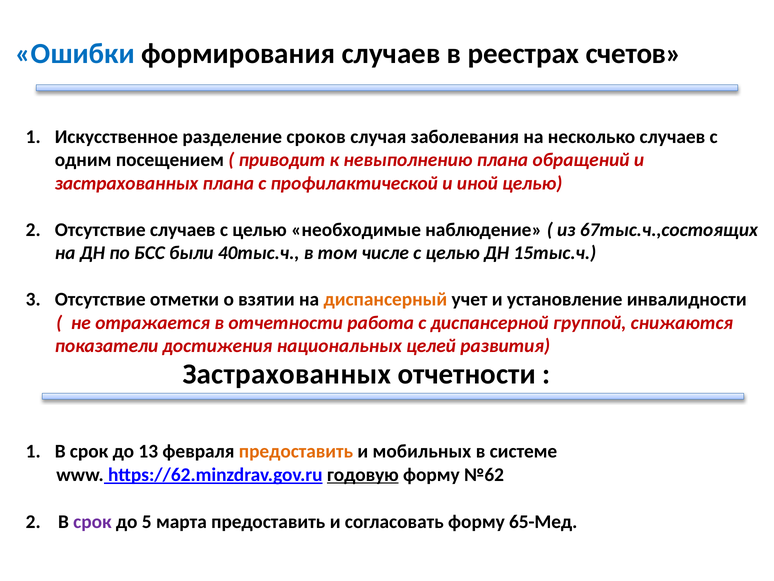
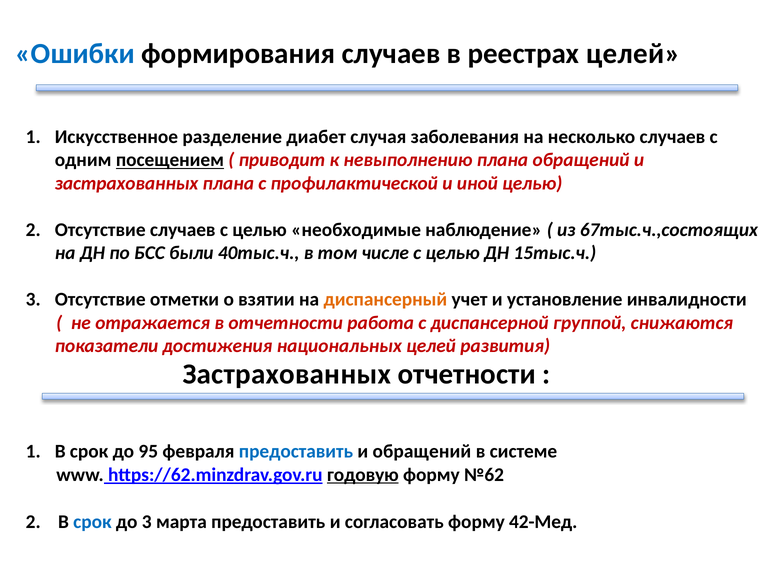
реестрах счетов: счетов -> целей
сроков: сроков -> диабет
посещением underline: none -> present
13: 13 -> 95
предоставить at (296, 451) colour: orange -> blue
и мобильных: мобильных -> обращений
срок at (92, 521) colour: purple -> blue
до 5: 5 -> 3
65-Мед: 65-Мед -> 42-Мед
